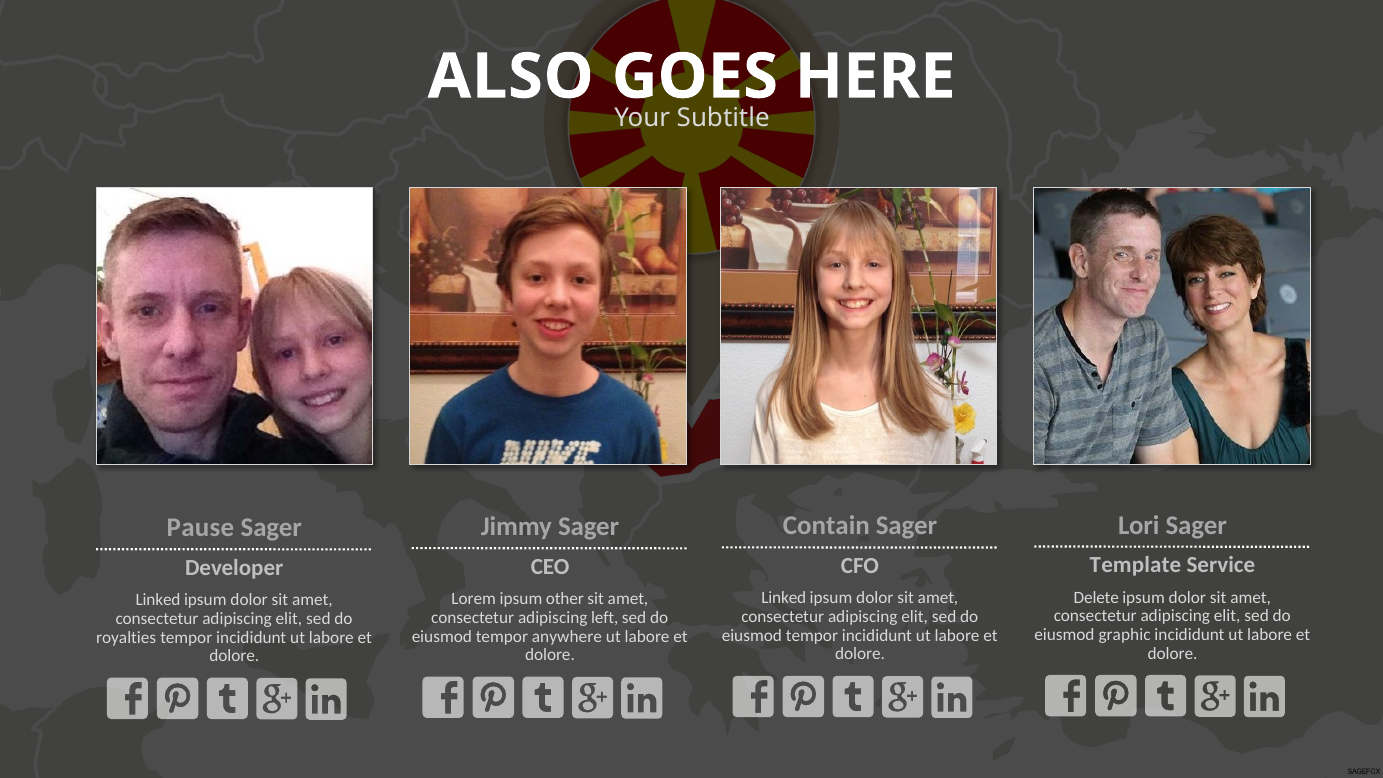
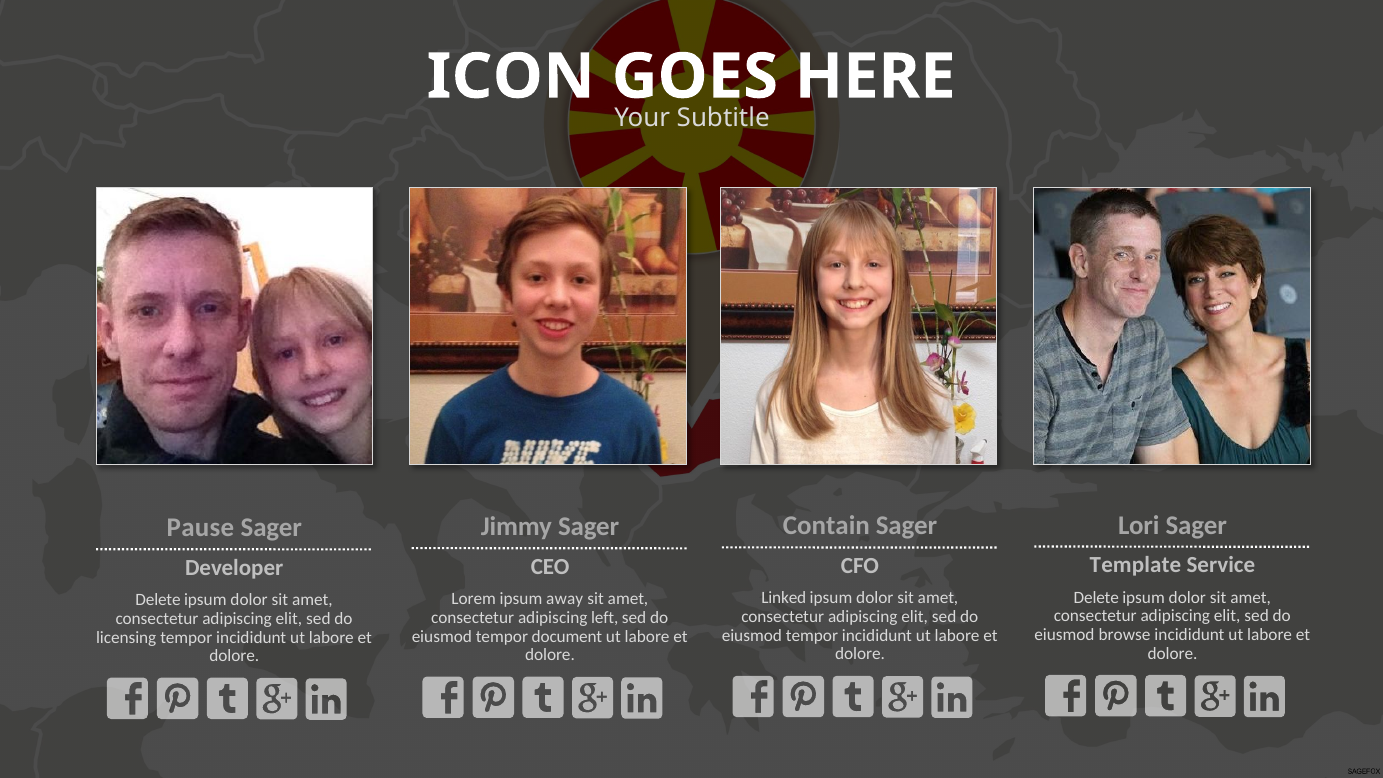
ALSO: ALSO -> ICON
other: other -> away
Linked at (158, 600): Linked -> Delete
graphic: graphic -> browse
anywhere: anywhere -> document
royalties: royalties -> licensing
